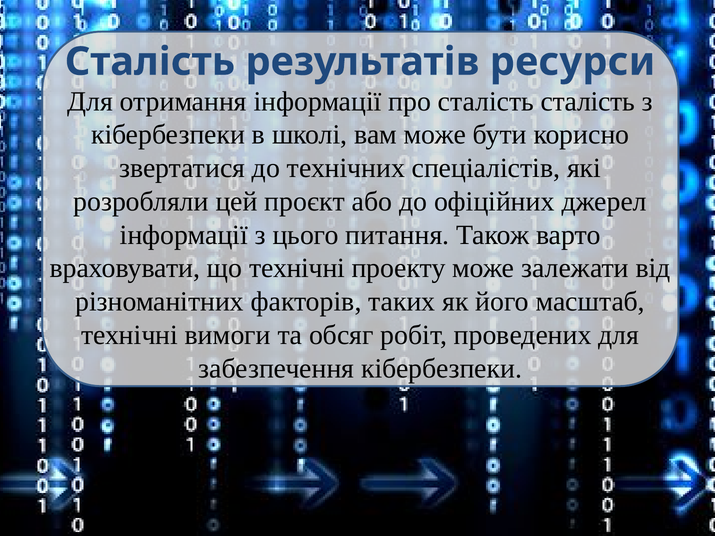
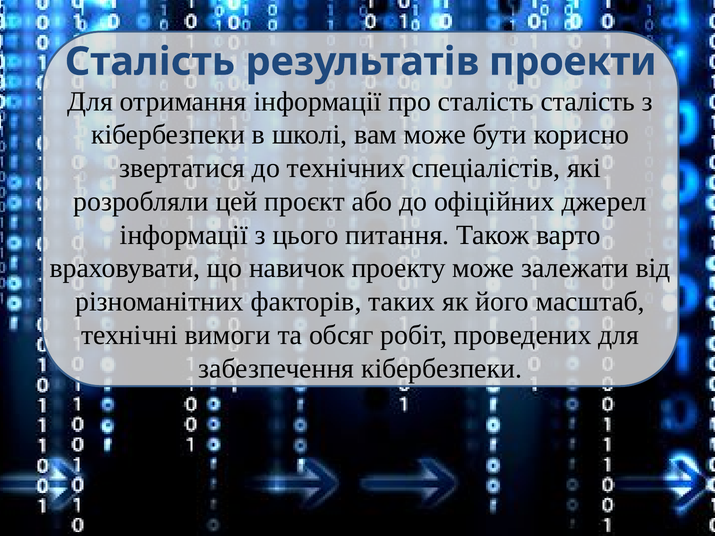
ресурси: ресурси -> проекти
що технічні: технічні -> навичок
